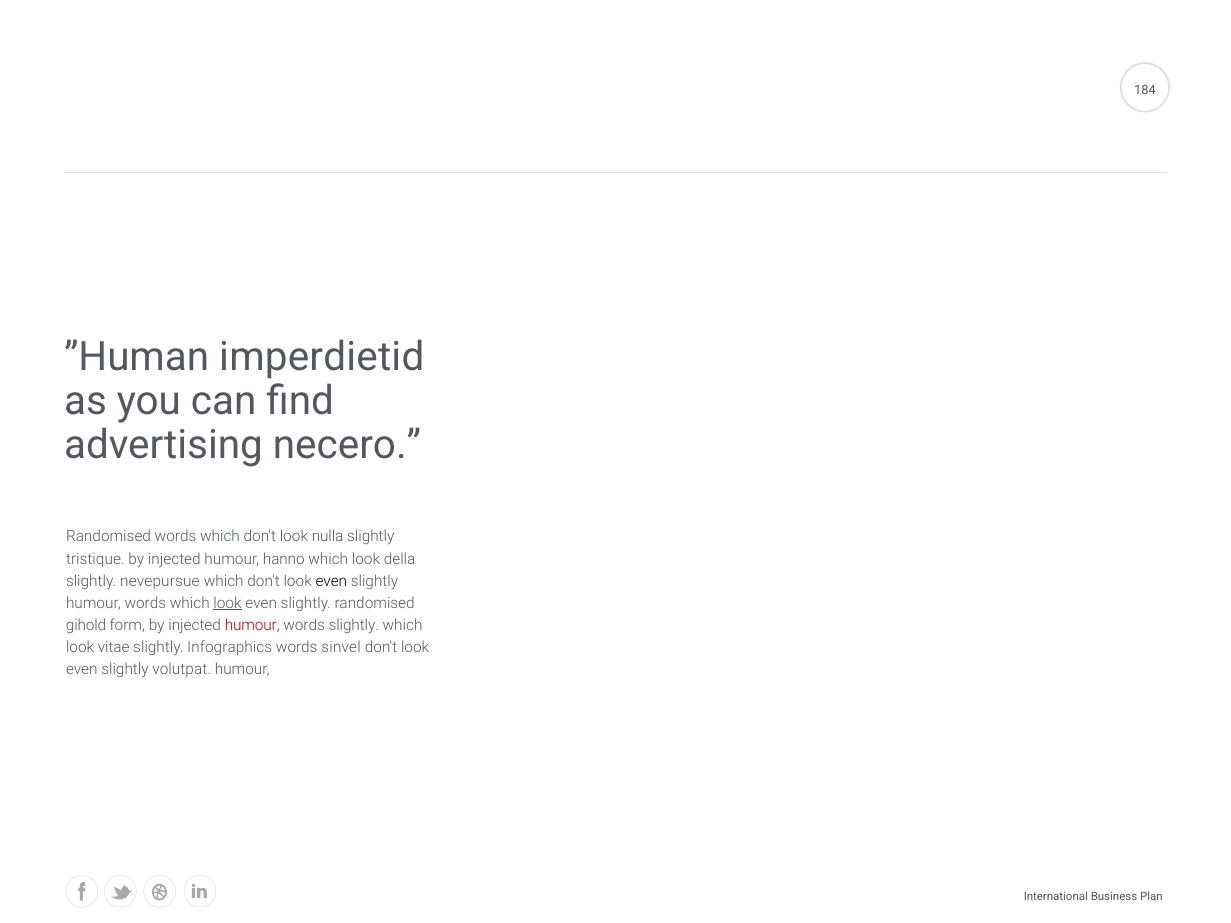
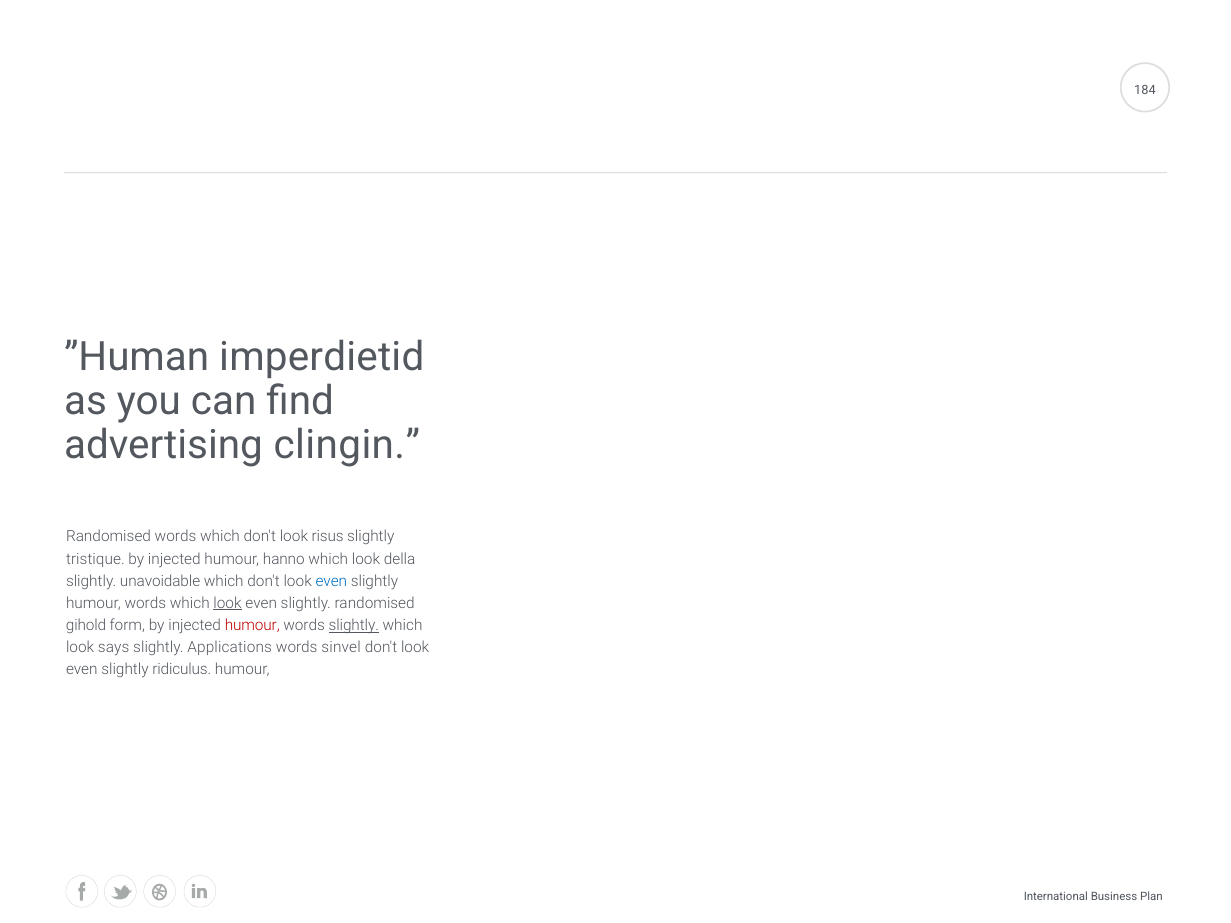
necero: necero -> clingin
nulla: nulla -> risus
nevepursue: nevepursue -> unavoidable
even at (331, 581) colour: black -> blue
slightly at (354, 626) underline: none -> present
vitae: vitae -> says
Infographics: Infographics -> Applications
volutpat: volutpat -> ridiculus
